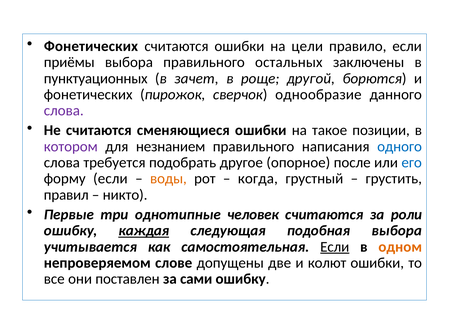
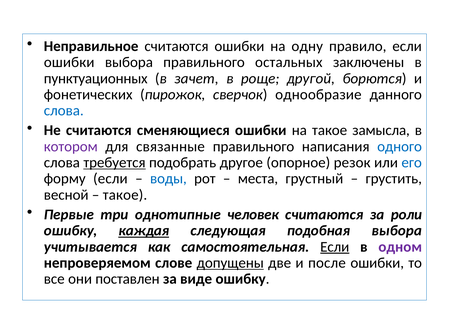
Фонетических at (91, 46): Фонетических -> Неправильное
цели: цели -> одну
приёмы at (69, 62): приёмы -> ошибки
слова at (64, 111) colour: purple -> blue
позиции: позиции -> замысла
незнанием: незнанием -> связанные
требуется underline: none -> present
после: после -> резок
воды colour: orange -> blue
когда: когда -> места
правил: правил -> весной
никто at (125, 195): никто -> такое
одном colour: orange -> purple
допущены underline: none -> present
колют: колют -> после
сами: сами -> виде
